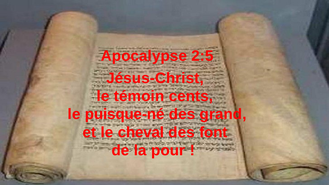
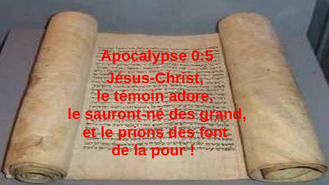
2:5: 2:5 -> 0:5
cents: cents -> adore
puisque-né: puisque-né -> sauront-né
cheval: cheval -> prions
